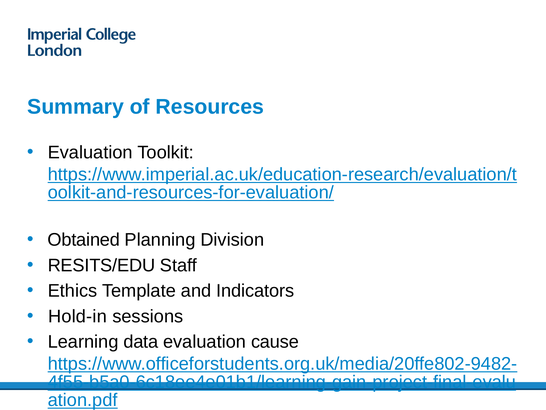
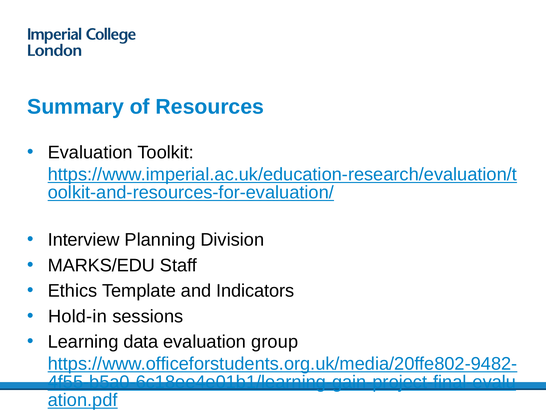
Obtained: Obtained -> Interview
RESITS/EDU: RESITS/EDU -> MARKS/EDU
cause: cause -> group
